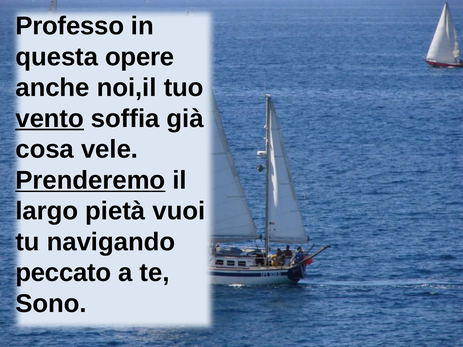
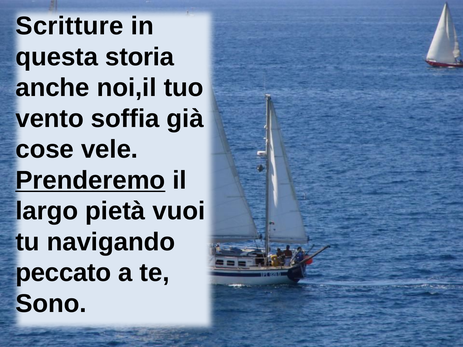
Professo: Professo -> Scritture
opere: opere -> storia
vento underline: present -> none
cosa: cosa -> cose
